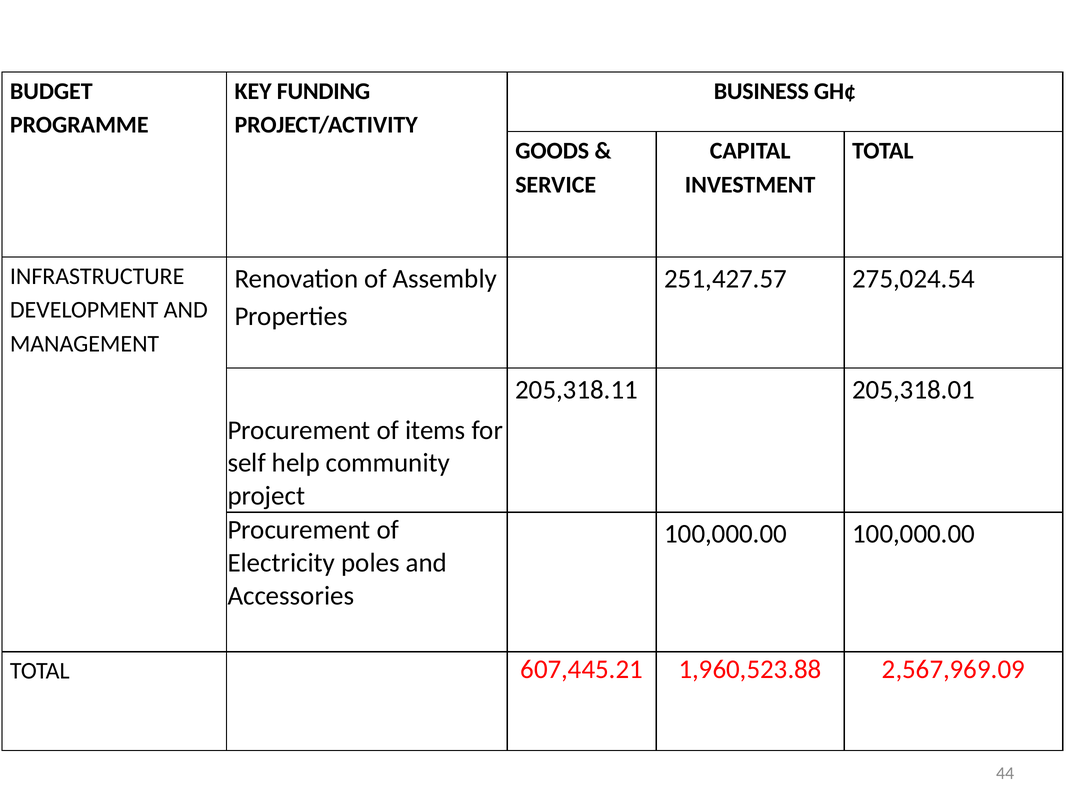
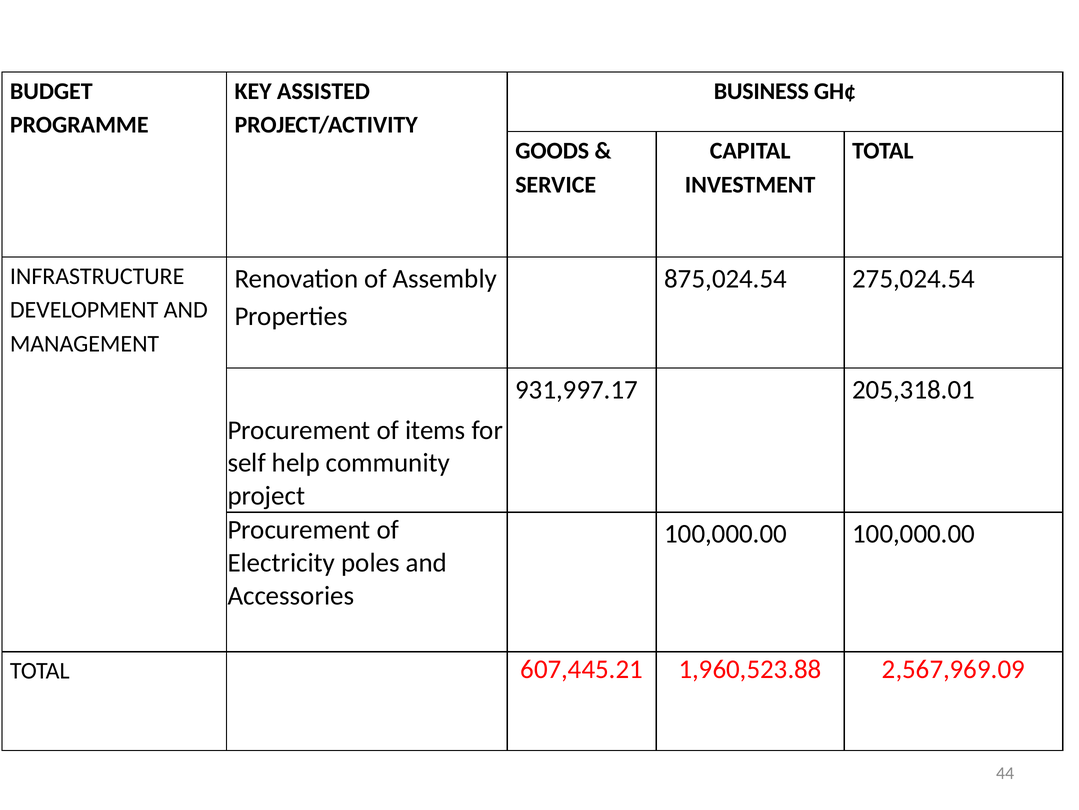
FUNDING: FUNDING -> ASSISTED
251,427.57: 251,427.57 -> 875,024.54
205,318.11: 205,318.11 -> 931,997.17
